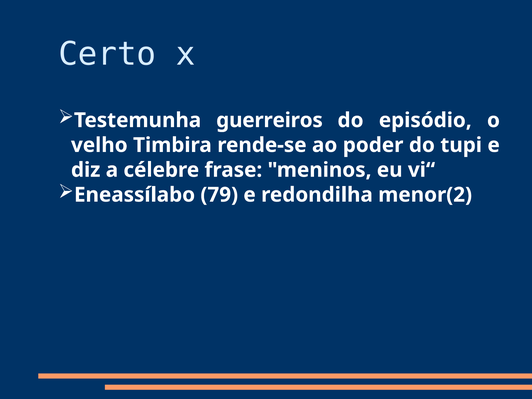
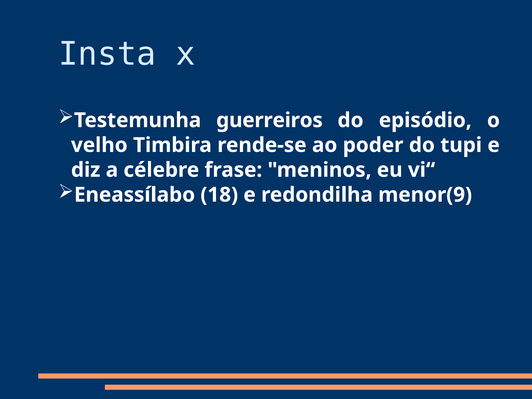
Certo: Certo -> Insta
79: 79 -> 18
menor(2: menor(2 -> menor(9
